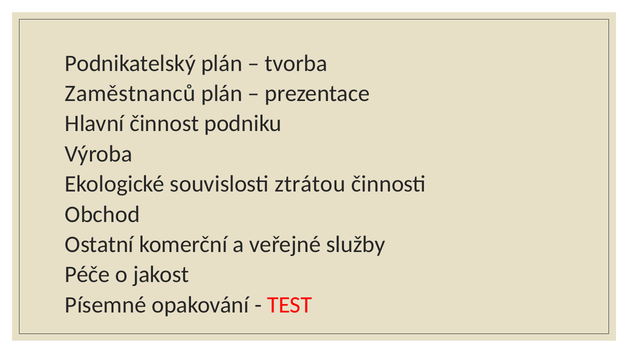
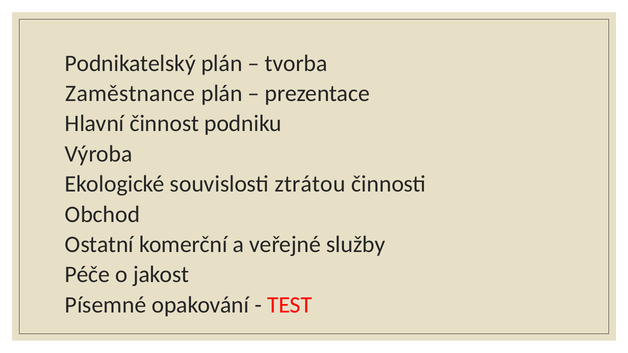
Zaměstnanců: Zaměstnanců -> Zaměstnance
